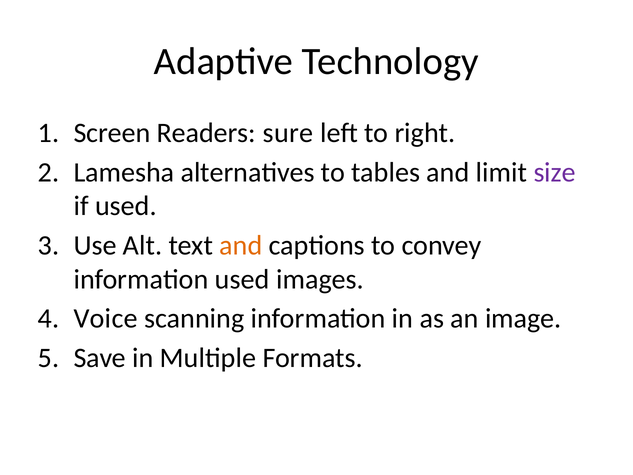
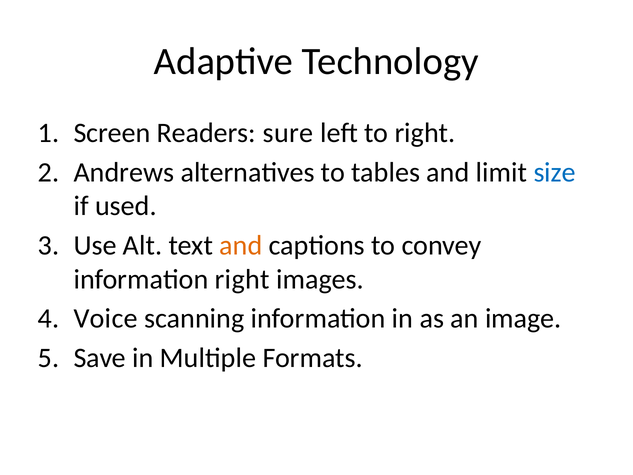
Lamesha: Lamesha -> Andrews
size colour: purple -> blue
information used: used -> right
